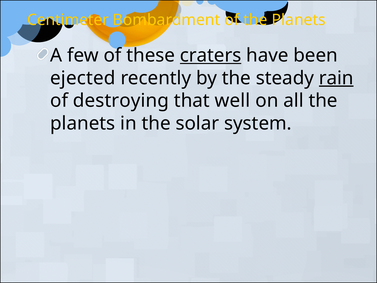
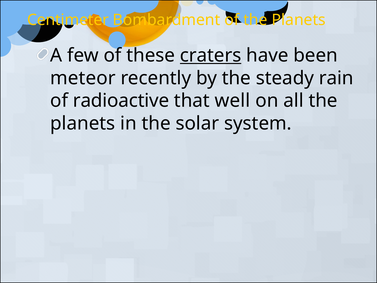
ejected: ejected -> meteor
rain underline: present -> none
destroying: destroying -> radioactive
